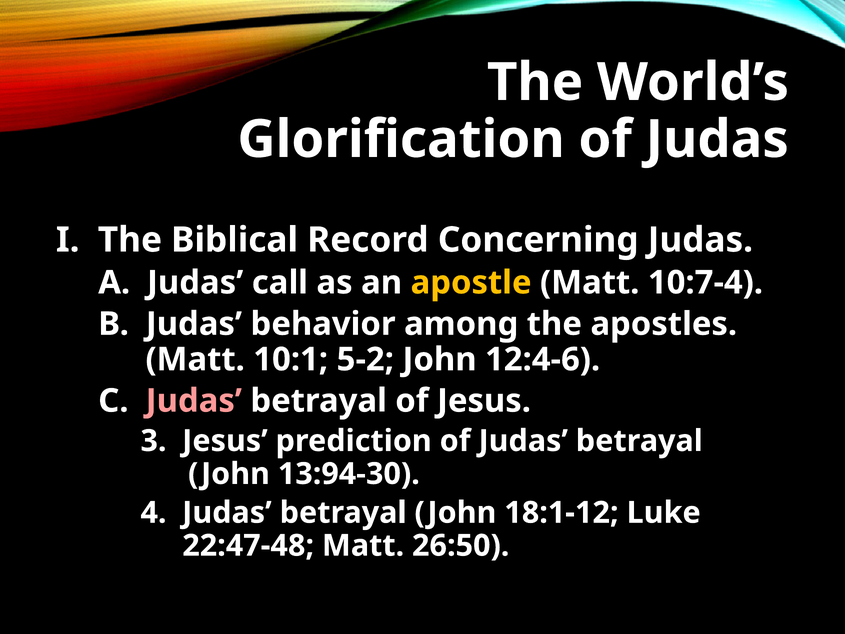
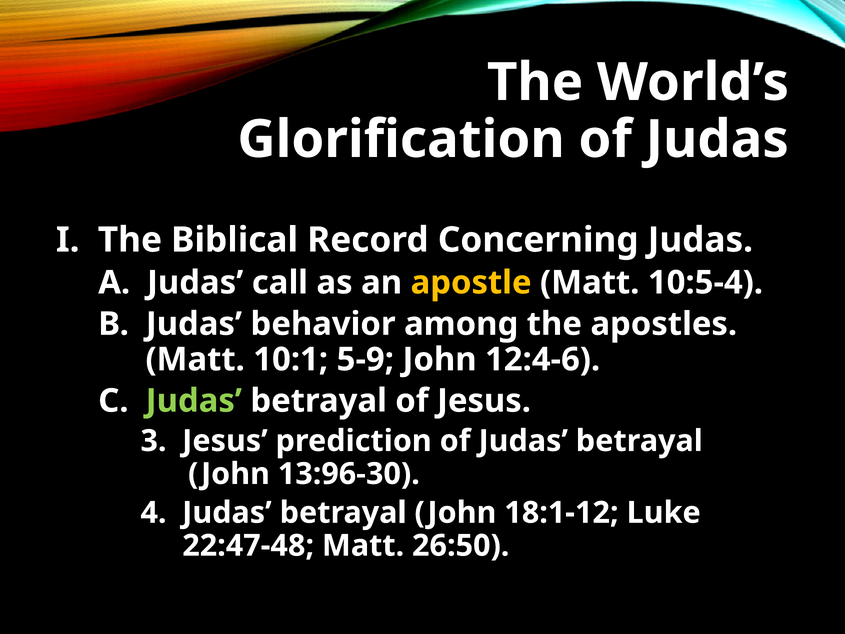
10:7-4: 10:7-4 -> 10:5-4
5-2: 5-2 -> 5-9
Judas at (194, 401) colour: pink -> light green
13:94-30: 13:94-30 -> 13:96-30
